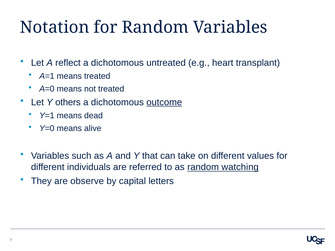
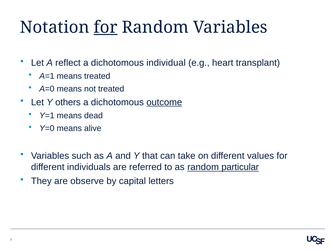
for at (106, 27) underline: none -> present
untreated: untreated -> individual
watching: watching -> particular
